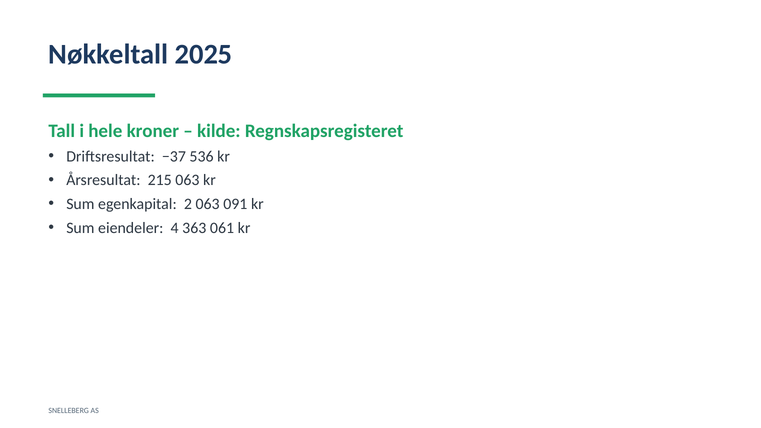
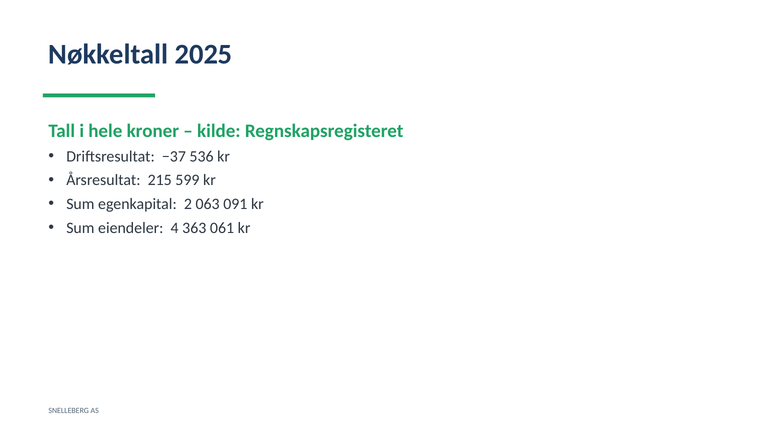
215 063: 063 -> 599
